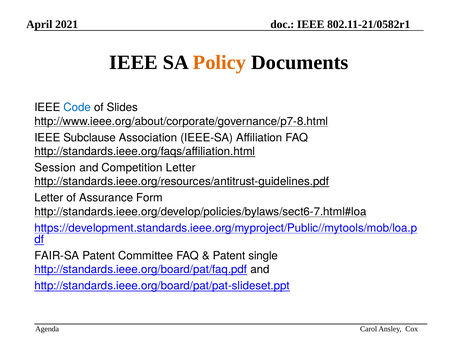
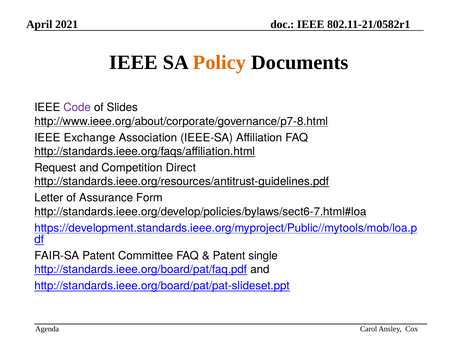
Code colour: blue -> purple
Subclause: Subclause -> Exchange
Session: Session -> Request
Competition Letter: Letter -> Direct
